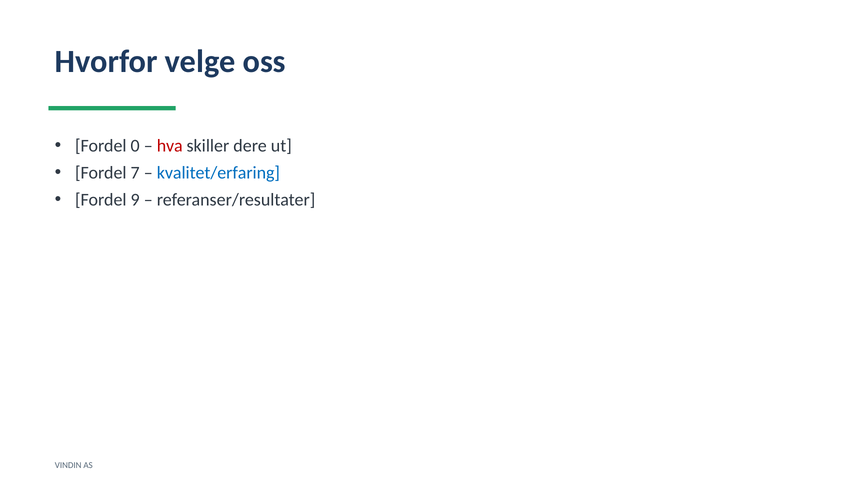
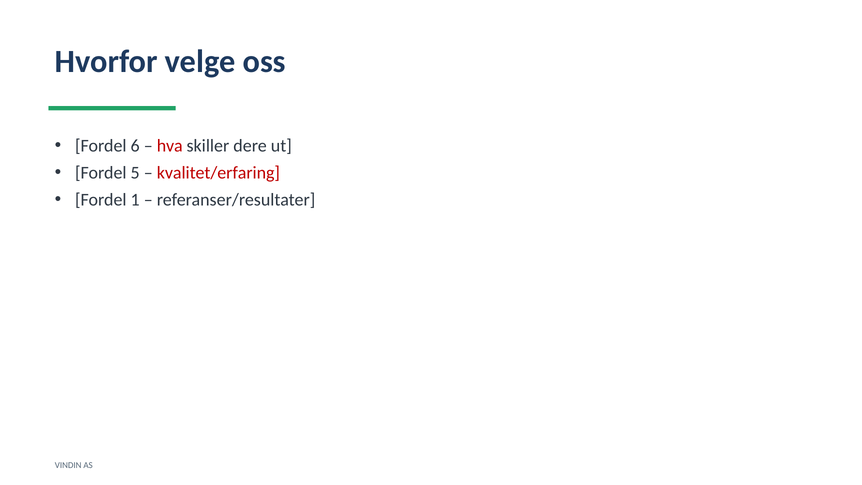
0: 0 -> 6
7: 7 -> 5
kvalitet/erfaring colour: blue -> red
9: 9 -> 1
